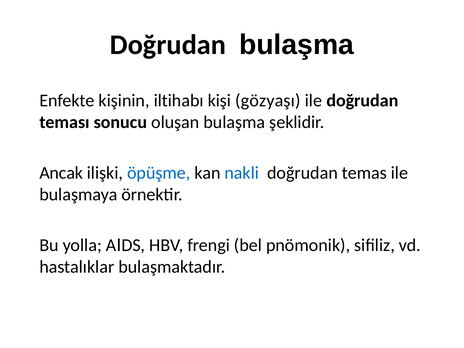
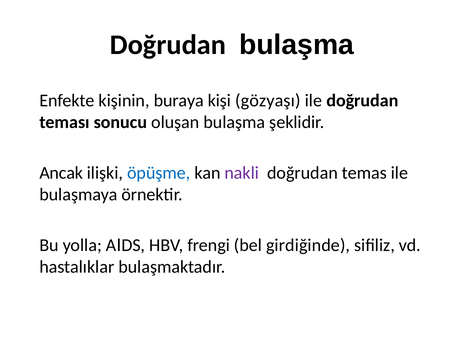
iltihabı: iltihabı -> buraya
nakli colour: blue -> purple
pnömonik: pnömonik -> girdiğinde
